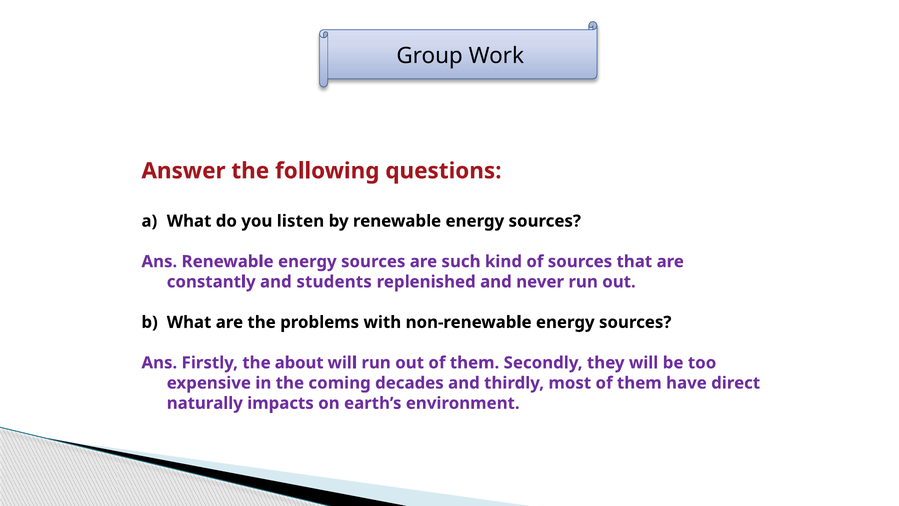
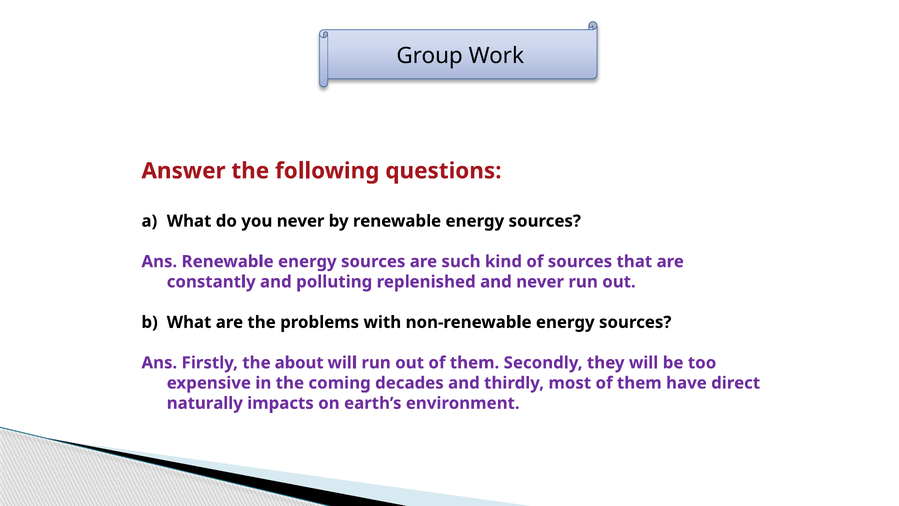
you listen: listen -> never
students: students -> polluting
